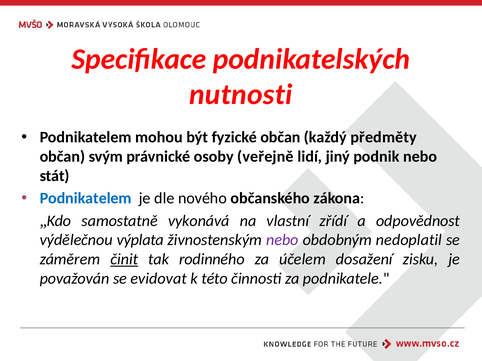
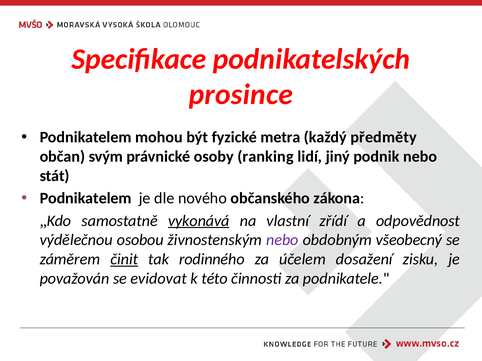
nutnosti: nutnosti -> prosince
fyzické občan: občan -> metra
veřejně: veřejně -> ranking
Podnikatelem at (86, 199) colour: blue -> black
vykonává underline: none -> present
výplata: výplata -> osobou
nedoplatil: nedoplatil -> všeobecný
